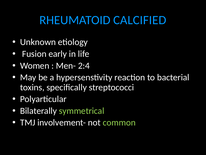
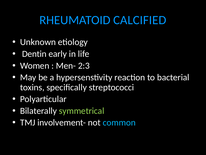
Fusion: Fusion -> Dentin
2:4: 2:4 -> 2:3
common colour: light green -> light blue
